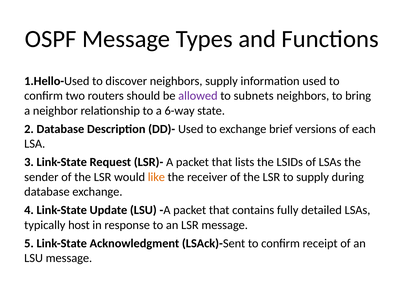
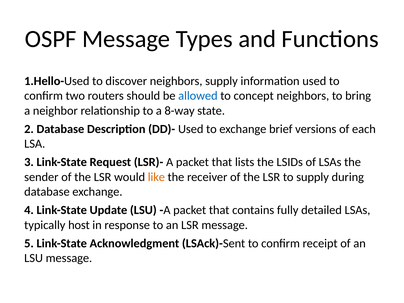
allowed colour: purple -> blue
subnets: subnets -> concept
6-way: 6-way -> 8-way
